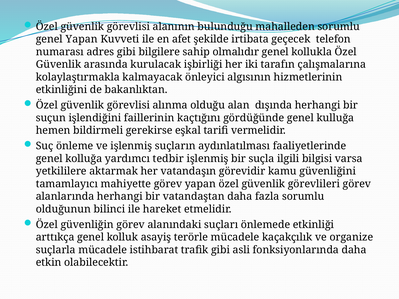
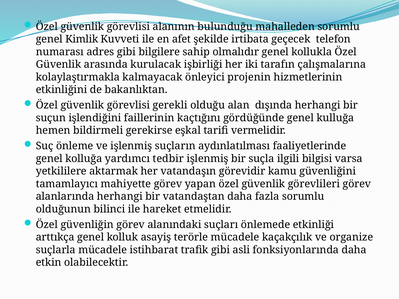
genel Yapan: Yapan -> Kimlik
algısının: algısının -> projenin
alınma: alınma -> gerekli
